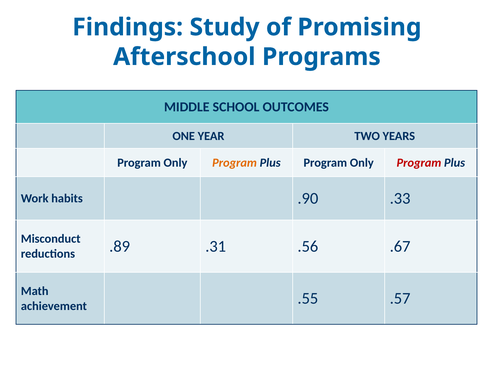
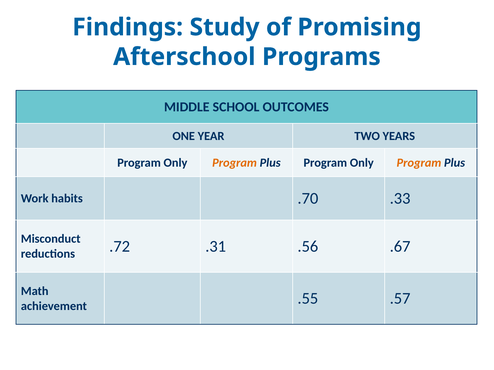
Program at (419, 163) colour: red -> orange
.90: .90 -> .70
.89: .89 -> .72
